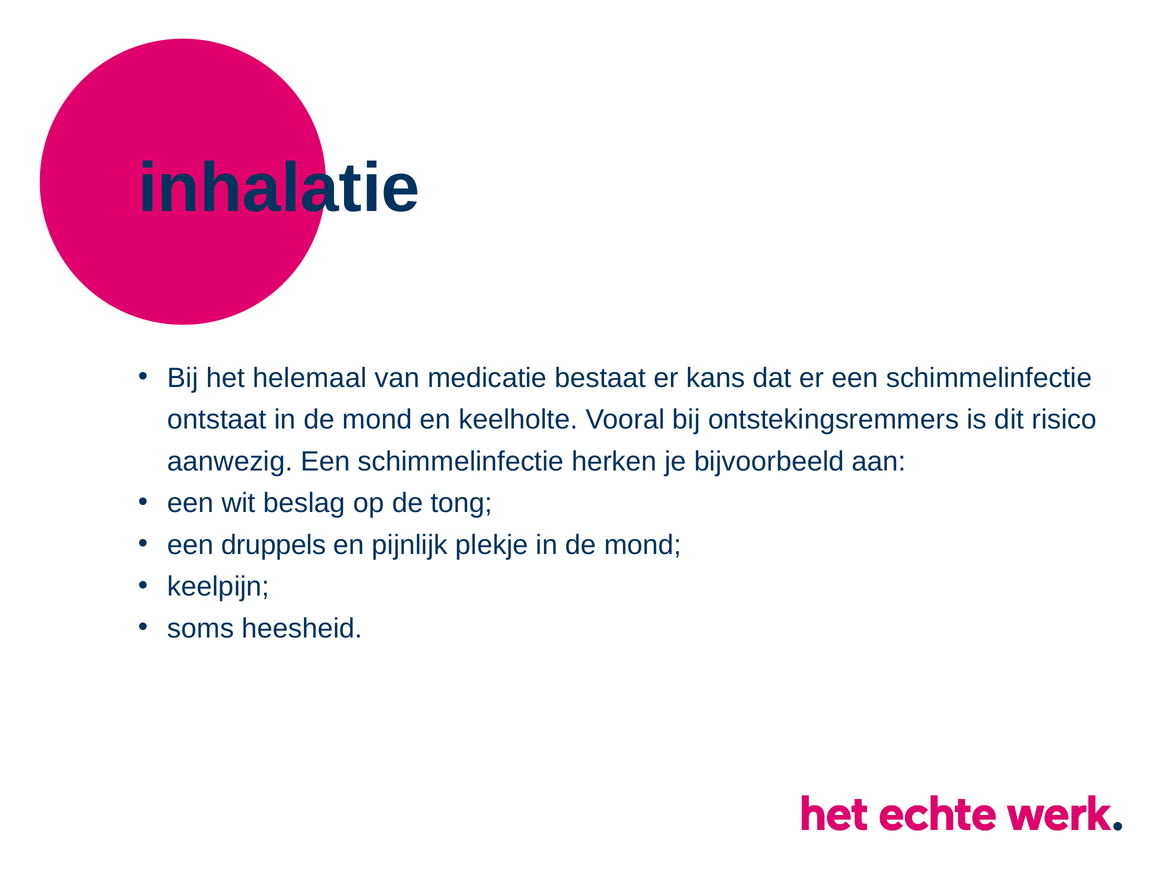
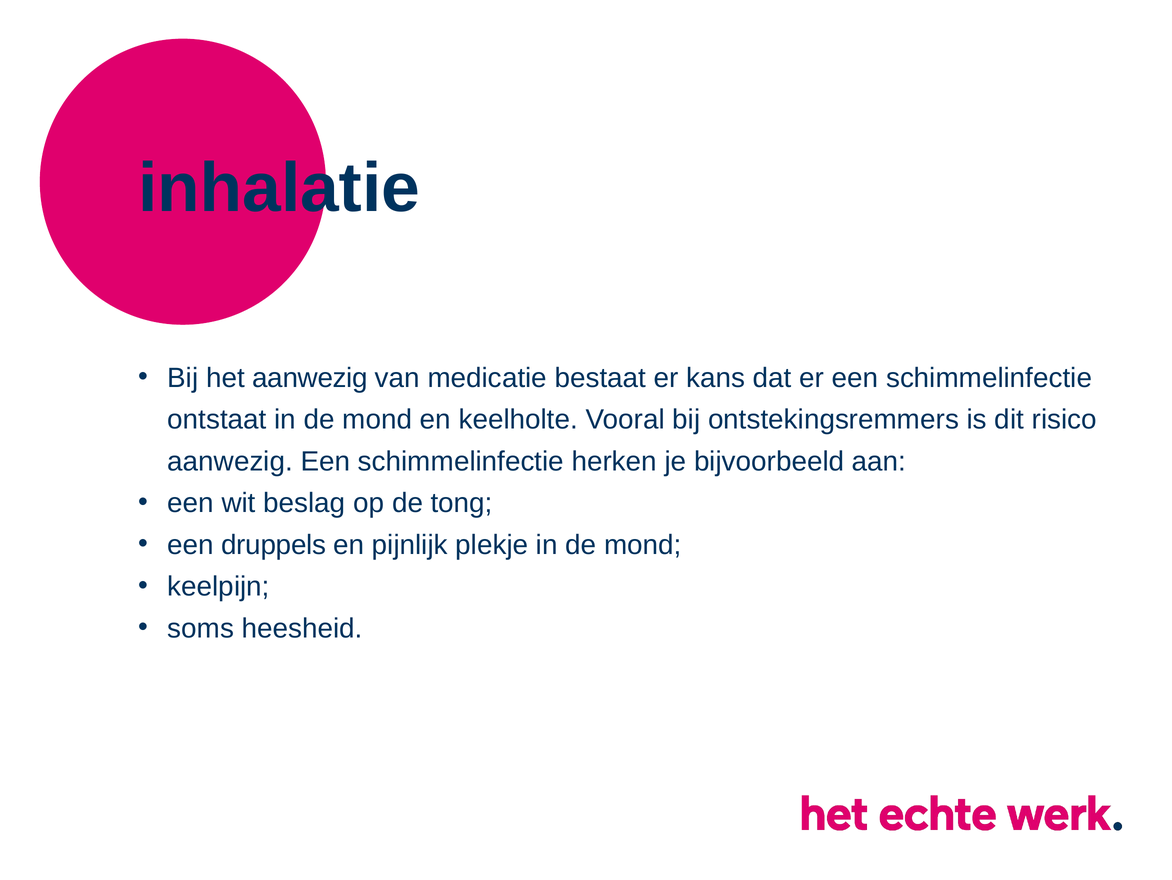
het helemaal: helemaal -> aanwezig
